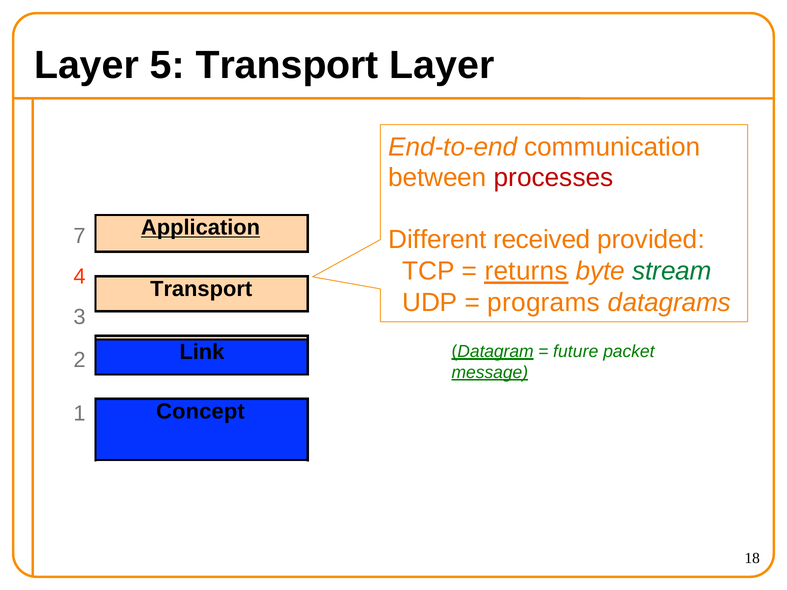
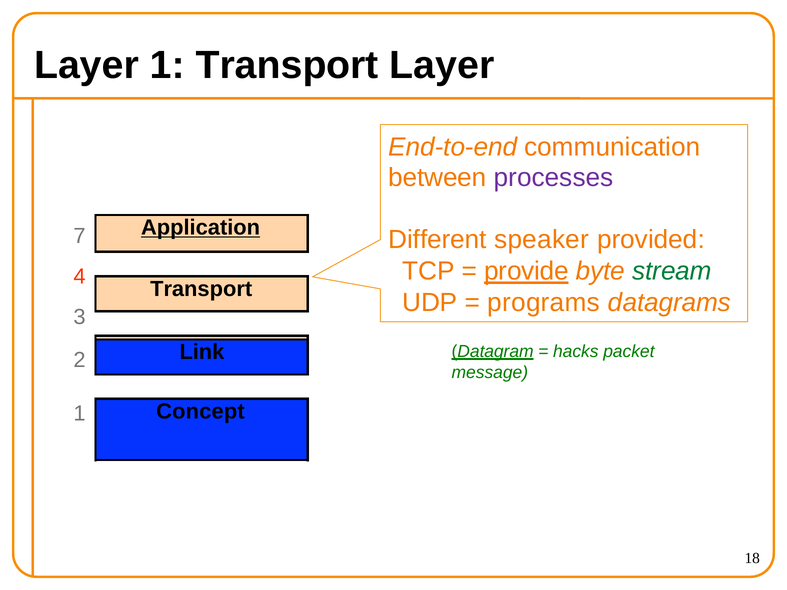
Layer 5: 5 -> 1
processes colour: red -> purple
received: received -> speaker
returns: returns -> provide
future: future -> hacks
message underline: present -> none
